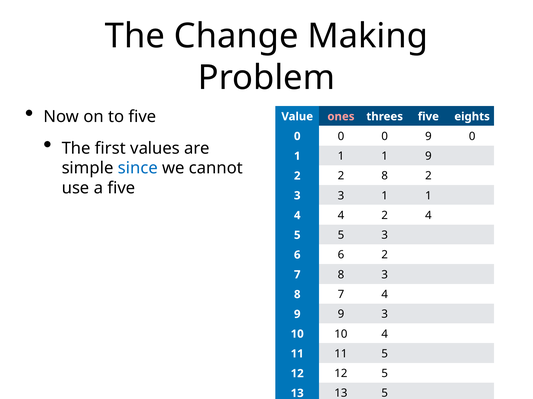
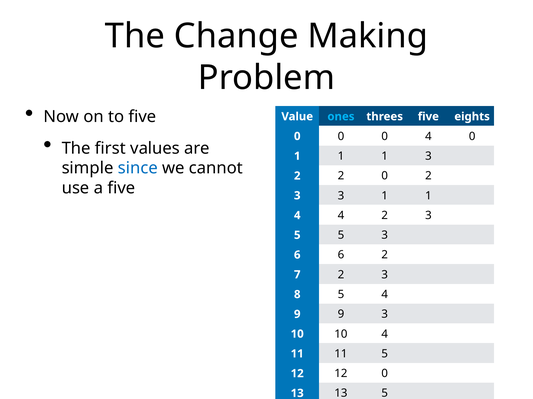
ones colour: pink -> light blue
0 9: 9 -> 4
1 9: 9 -> 3
2 8: 8 -> 0
4 2 4: 4 -> 3
7 8: 8 -> 2
8 7: 7 -> 5
12 5: 5 -> 0
